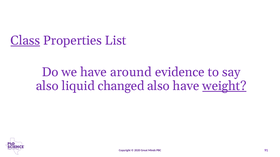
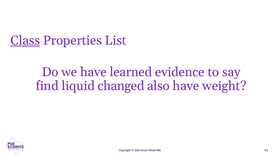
around: around -> learned
also at (47, 86): also -> find
weight underline: present -> none
